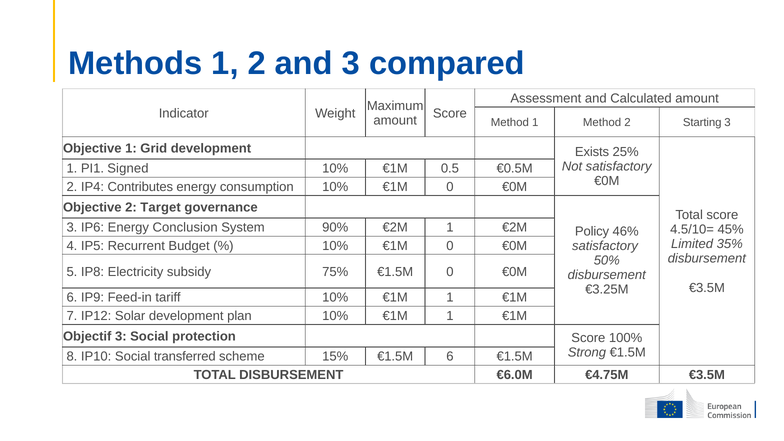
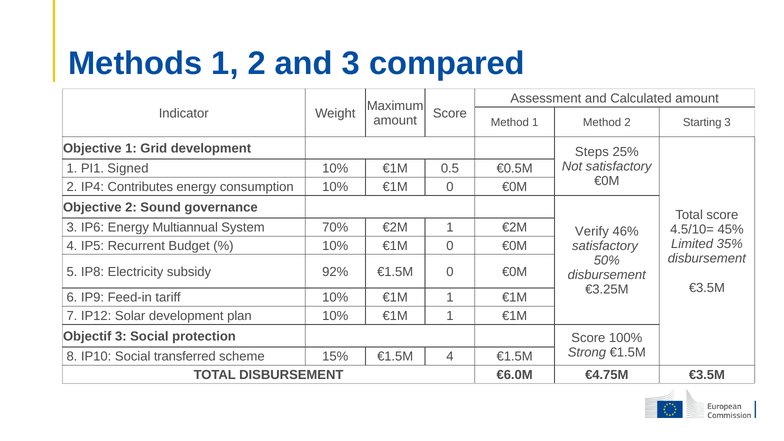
Exists: Exists -> Steps
Target: Target -> Sound
Conclusion: Conclusion -> Multiannual
90%: 90% -> 70%
Policy: Policy -> Verify
75%: 75% -> 92%
€1.5M 6: 6 -> 4
